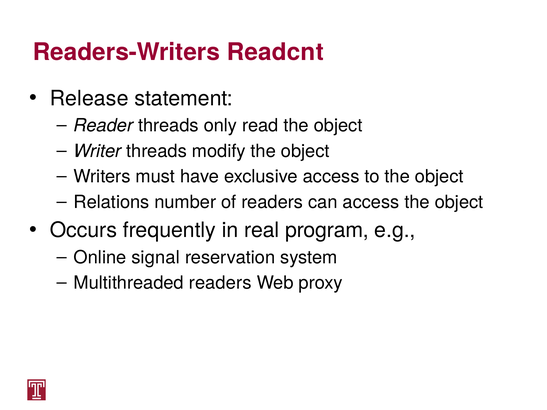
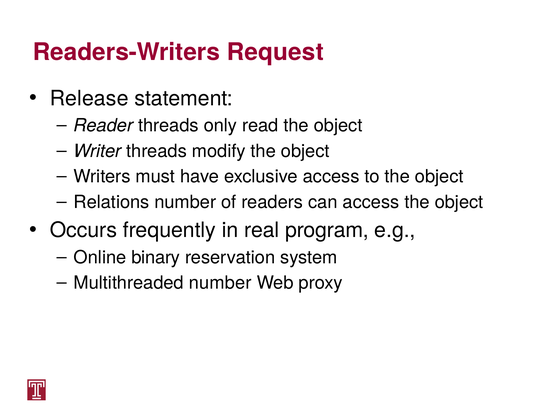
Readcnt: Readcnt -> Request
signal: signal -> binary
Multithreaded readers: readers -> number
